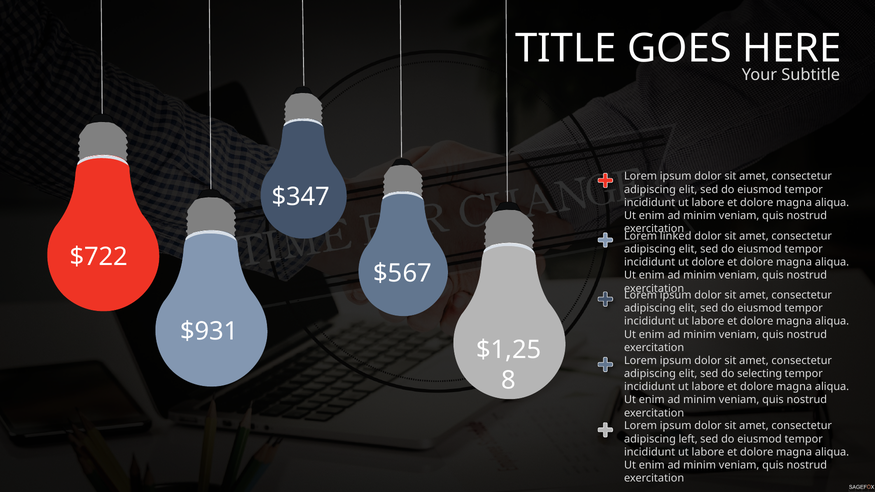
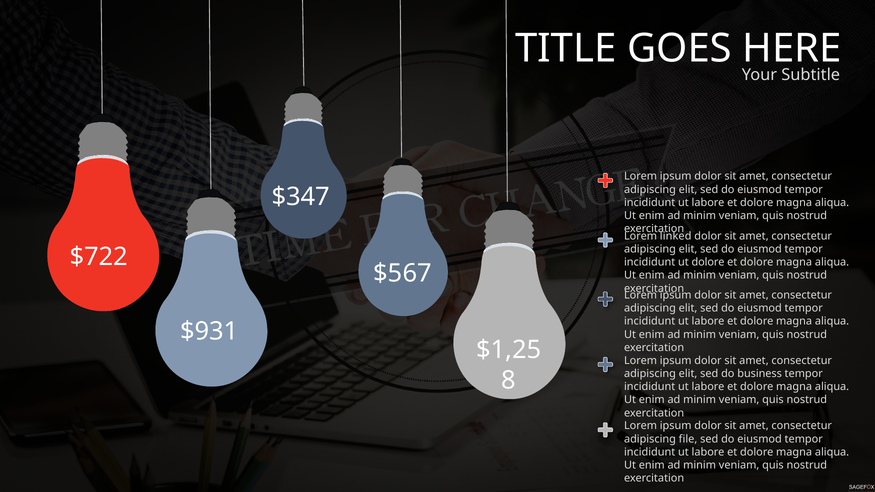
selecting: selecting -> business
left: left -> file
